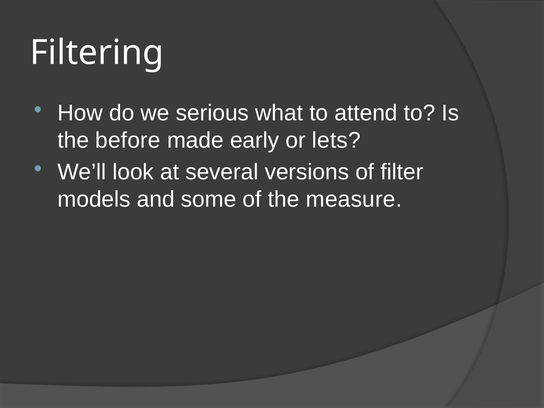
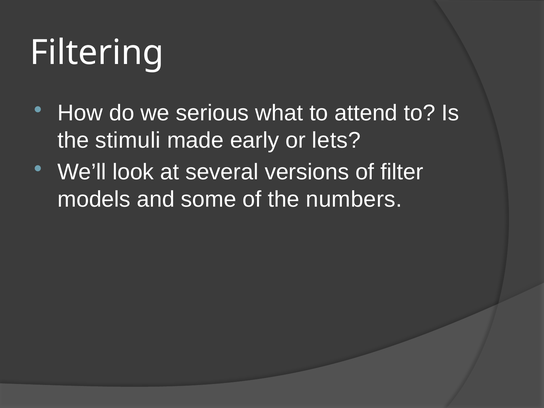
before: before -> stimuli
measure: measure -> numbers
